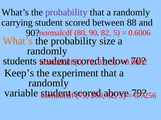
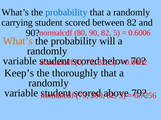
probability at (66, 12) colour: purple -> blue
between 88: 88 -> 82
size: size -> will
students at (20, 61): students -> variable
experiment: experiment -> thoroughly
